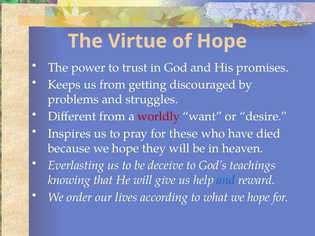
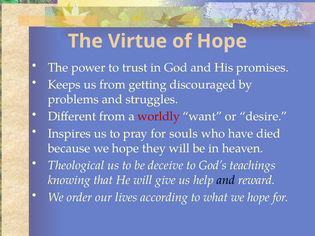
these: these -> souls
Everlasting: Everlasting -> Theological
and at (226, 180) colour: blue -> black
